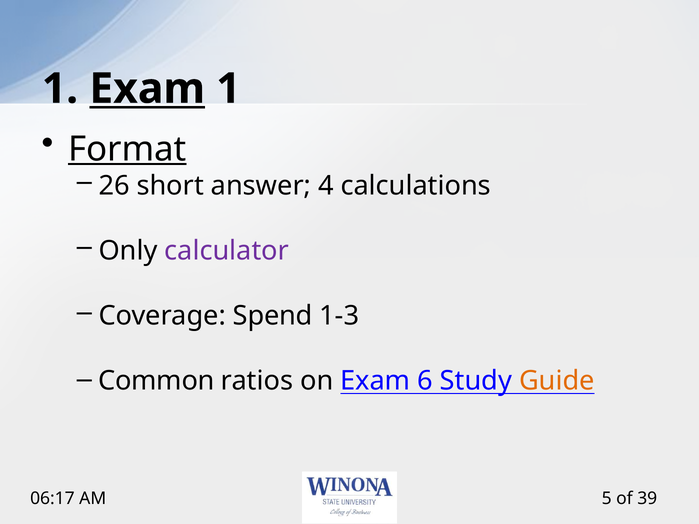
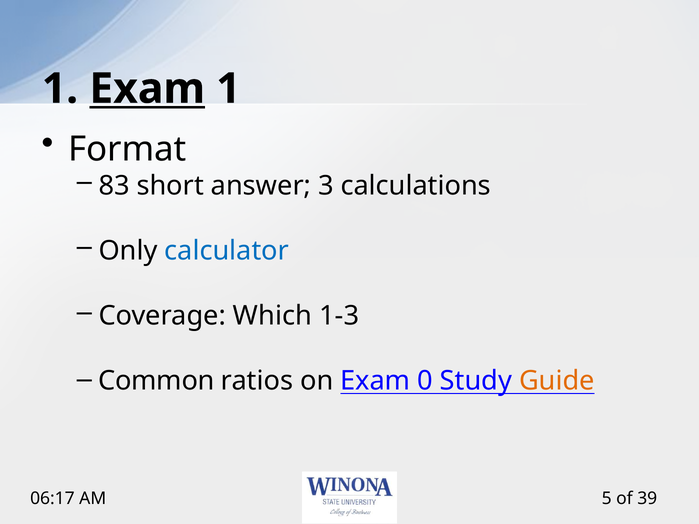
Format underline: present -> none
26: 26 -> 83
4: 4 -> 3
calculator colour: purple -> blue
Spend: Spend -> Which
6: 6 -> 0
